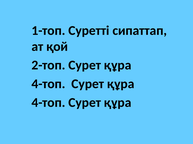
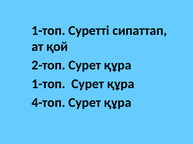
4-топ at (48, 84): 4-топ -> 1-топ
